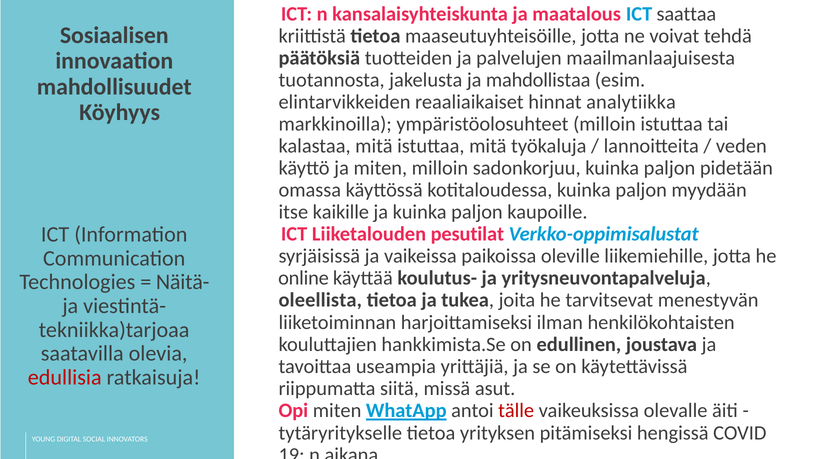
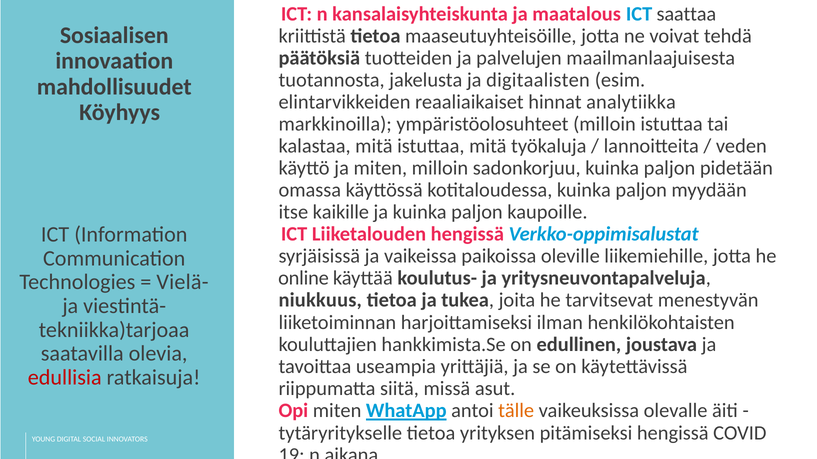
mahdollistaa: mahdollistaa -> digitaalisten
Liiketalouden pesutilat: pesutilat -> hengissä
Näitä-: Näitä- -> Vielä-
oleellista: oleellista -> niukkuus
tälle colour: red -> orange
